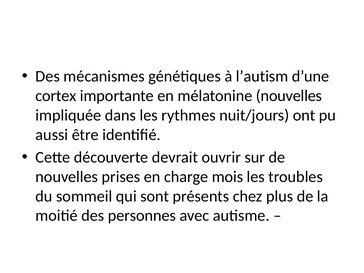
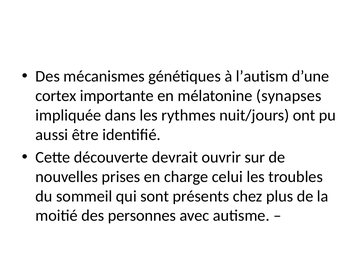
mélatonine nouvelles: nouvelles -> synapses
mois: mois -> celui
